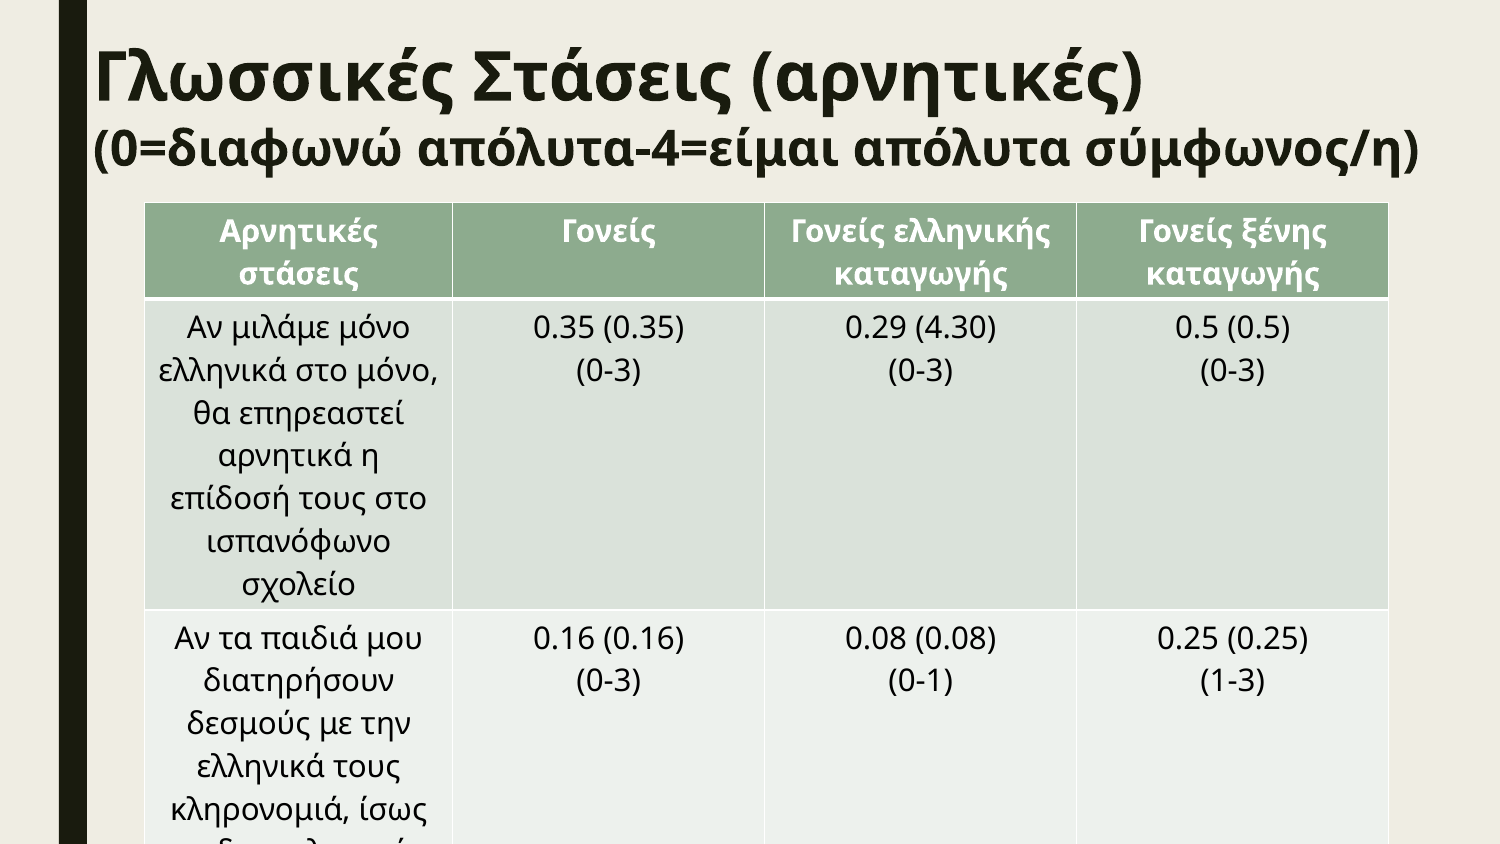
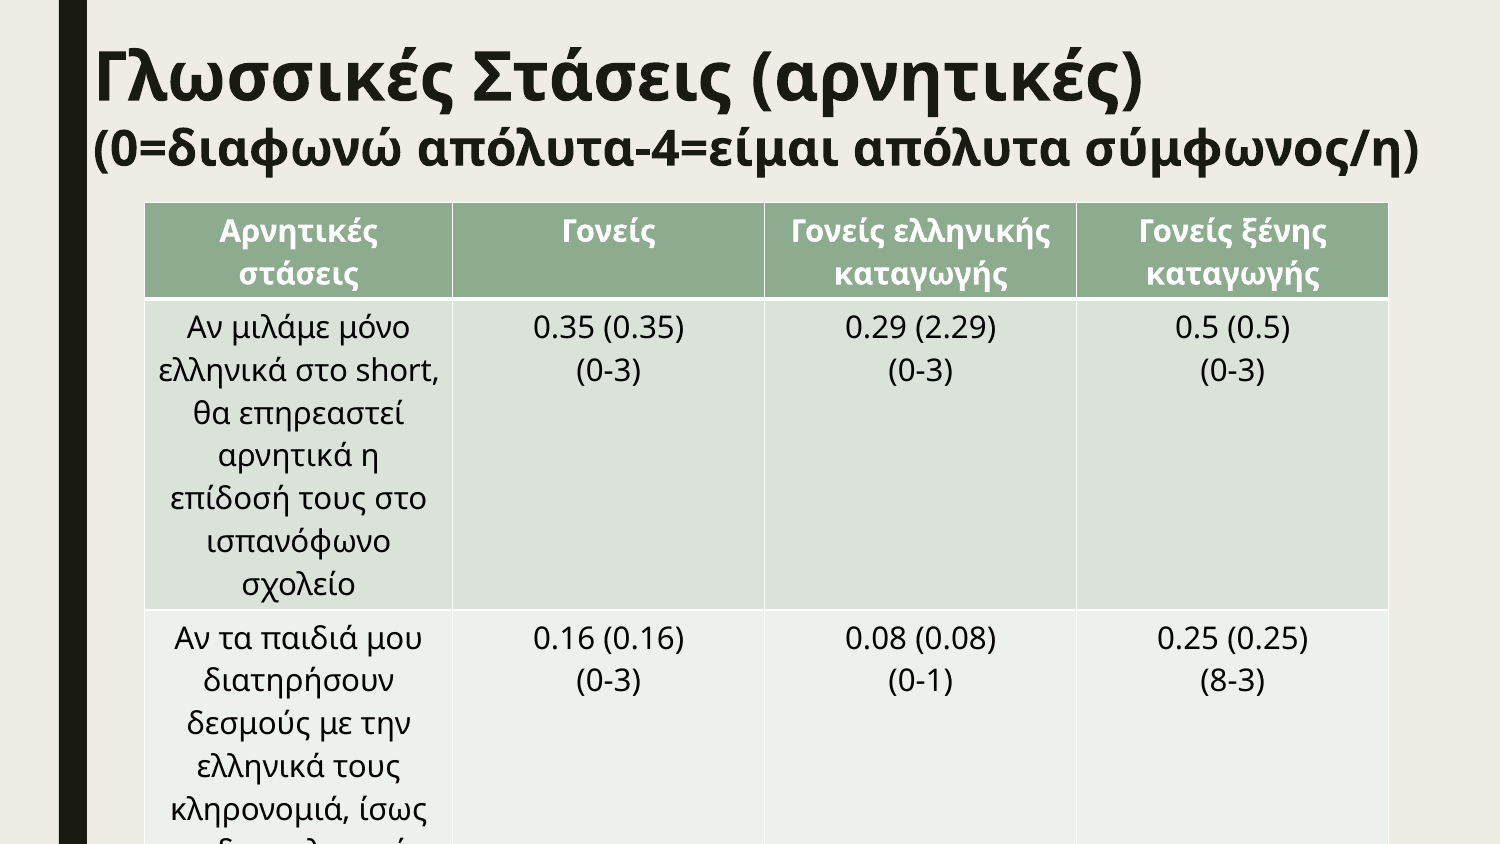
4.30: 4.30 -> 2.29
στο μόνο: μόνο -> short
1-3: 1-3 -> 8-3
